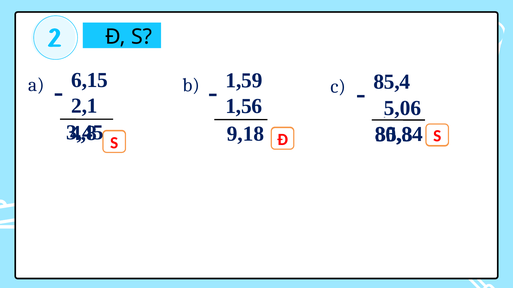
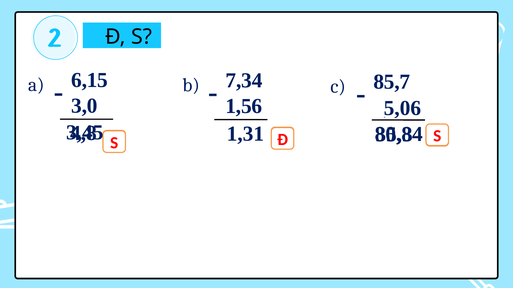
1,59: 1,59 -> 7,34
85,4: 85,4 -> 85,7
2,1: 2,1 -> 3,0
9,18: 9,18 -> 1,31
